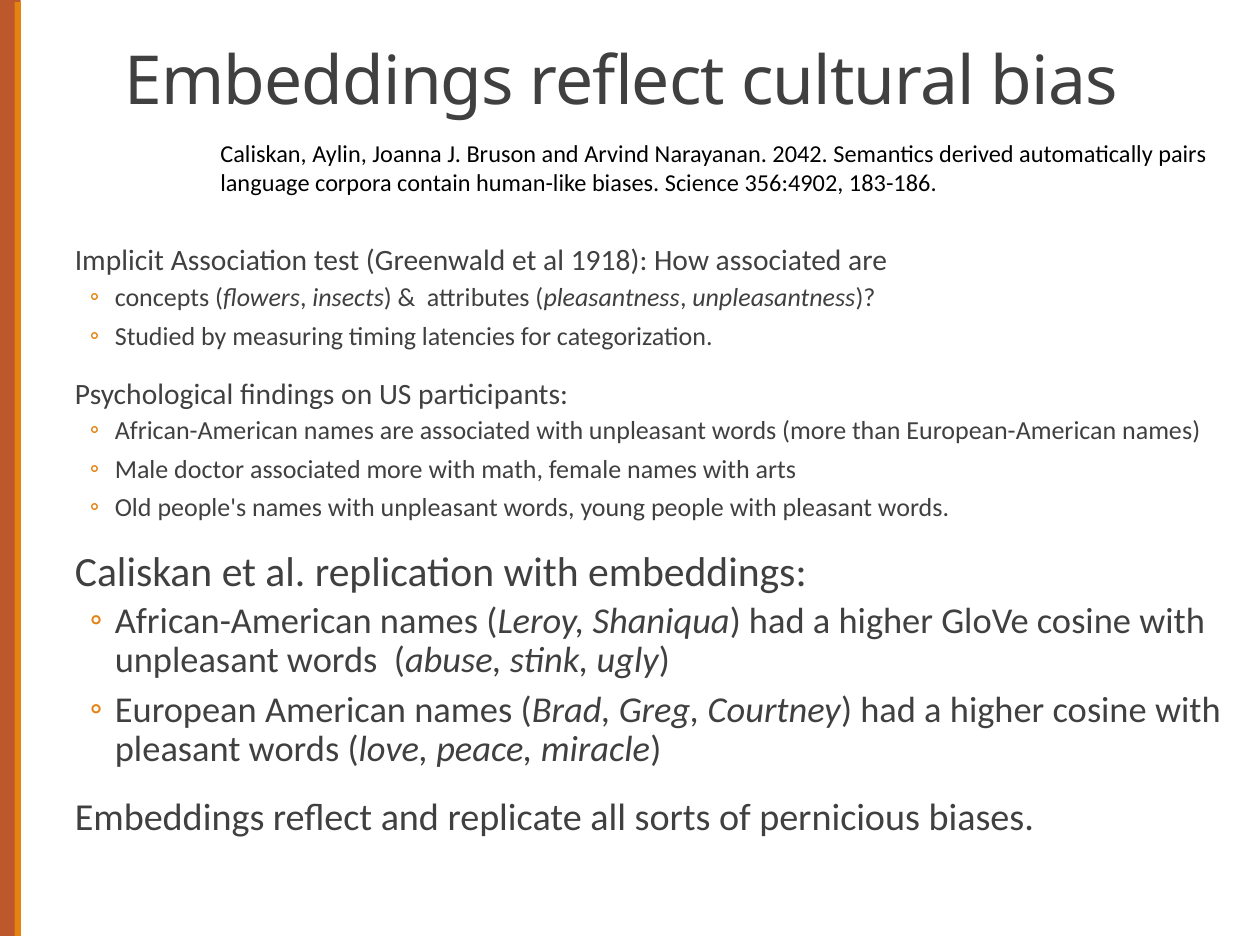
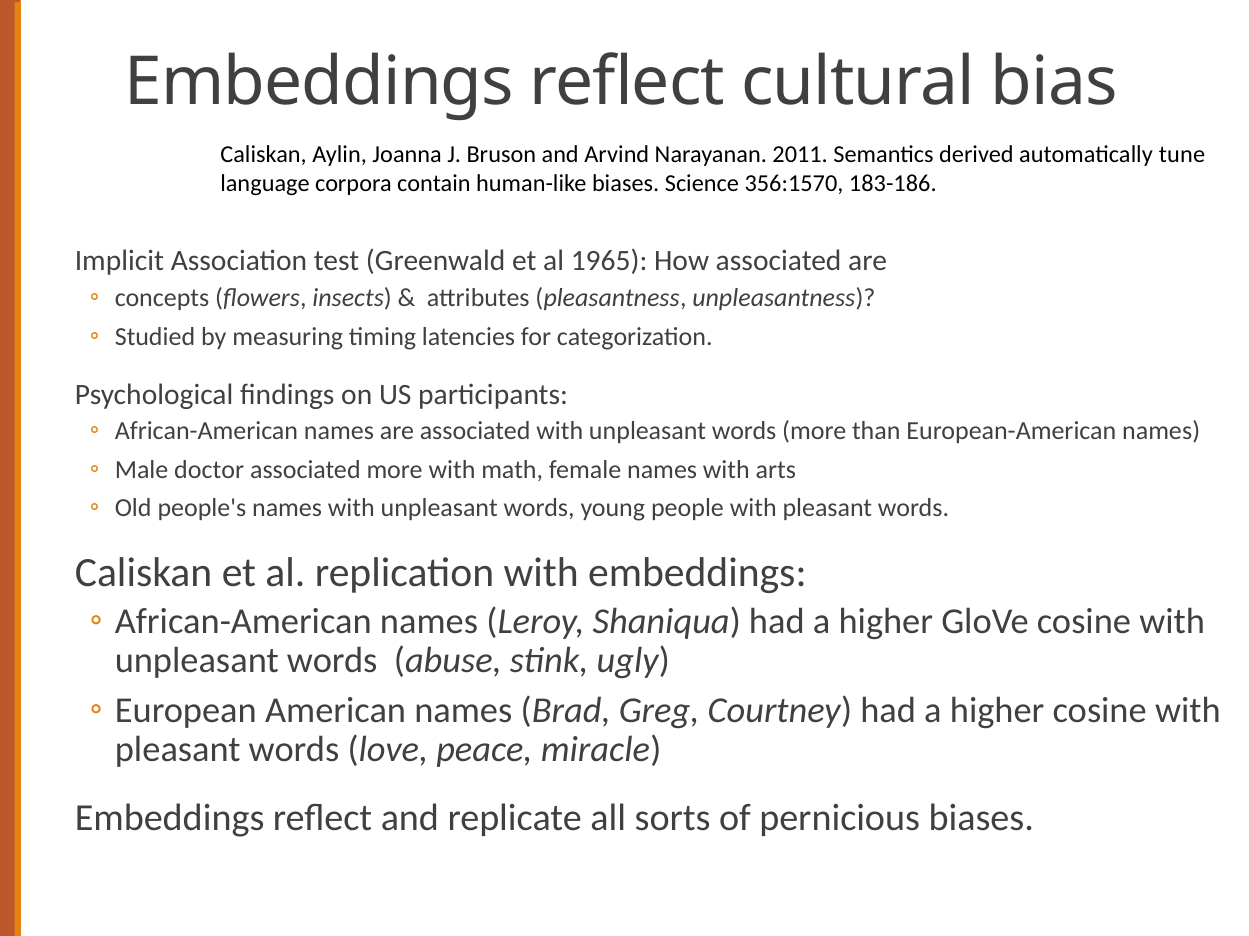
2042: 2042 -> 2011
pairs: pairs -> tune
356:4902: 356:4902 -> 356:1570
1918: 1918 -> 1965
